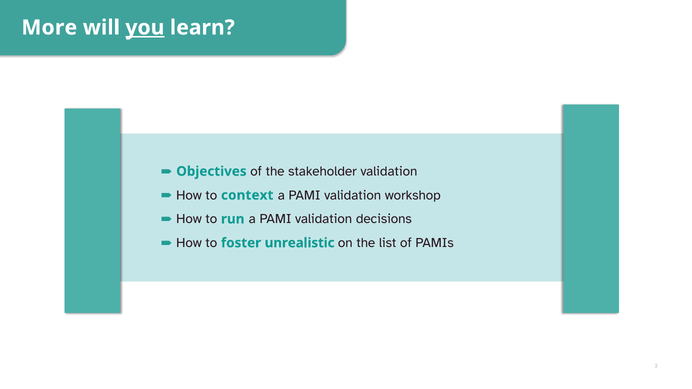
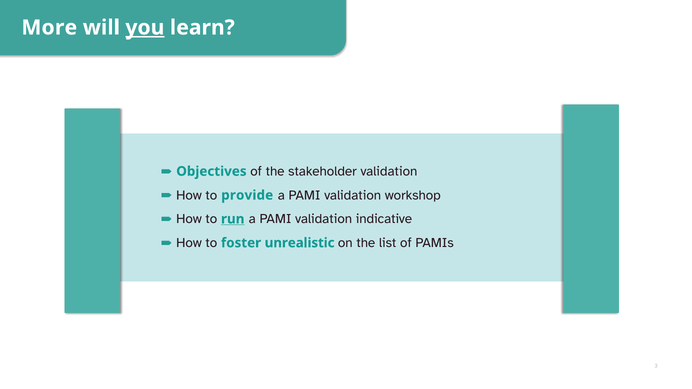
context: context -> provide
run underline: none -> present
decisions: decisions -> indicative
